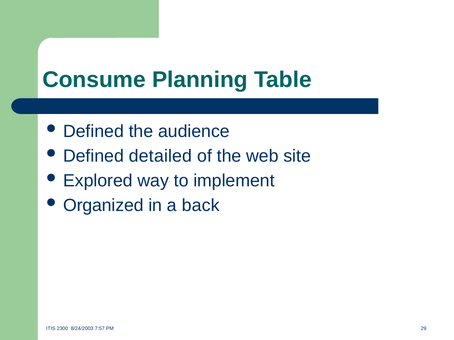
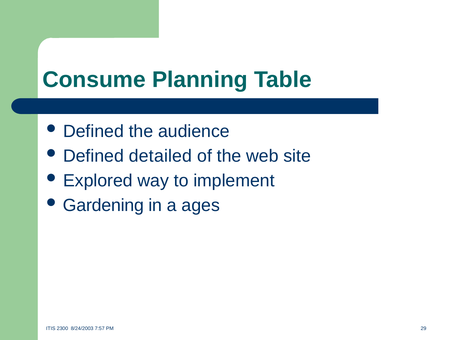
Organized: Organized -> Gardening
back: back -> ages
